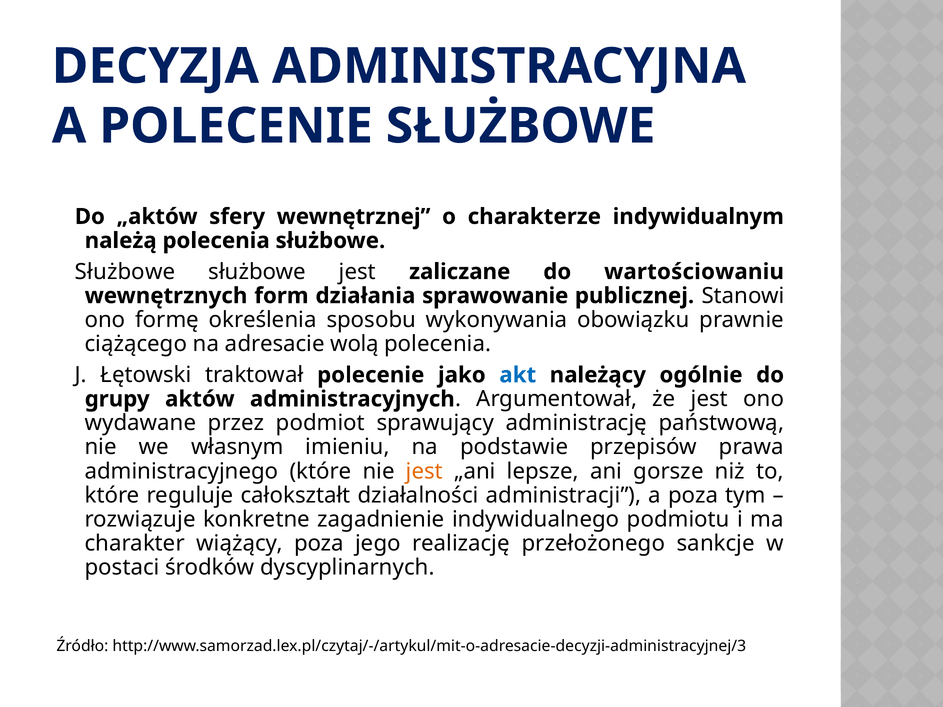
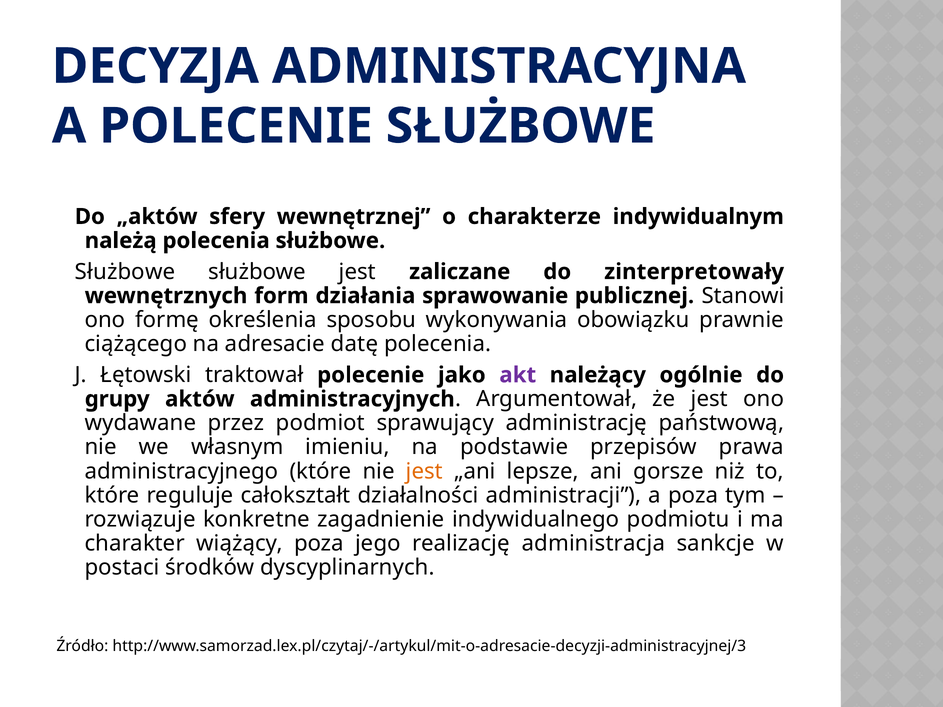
wartościowaniu: wartościowaniu -> zinterpretowały
wolą: wolą -> datę
akt colour: blue -> purple
przełożonego: przełożonego -> administracja
